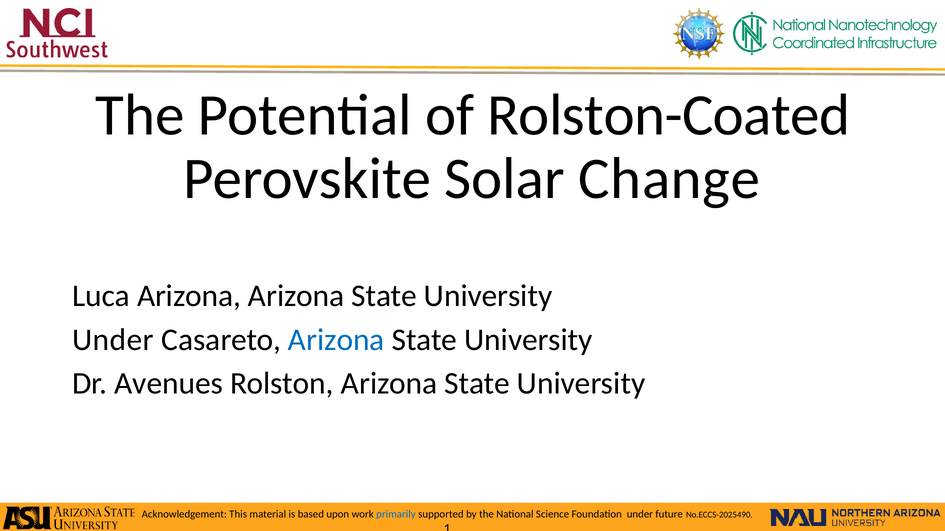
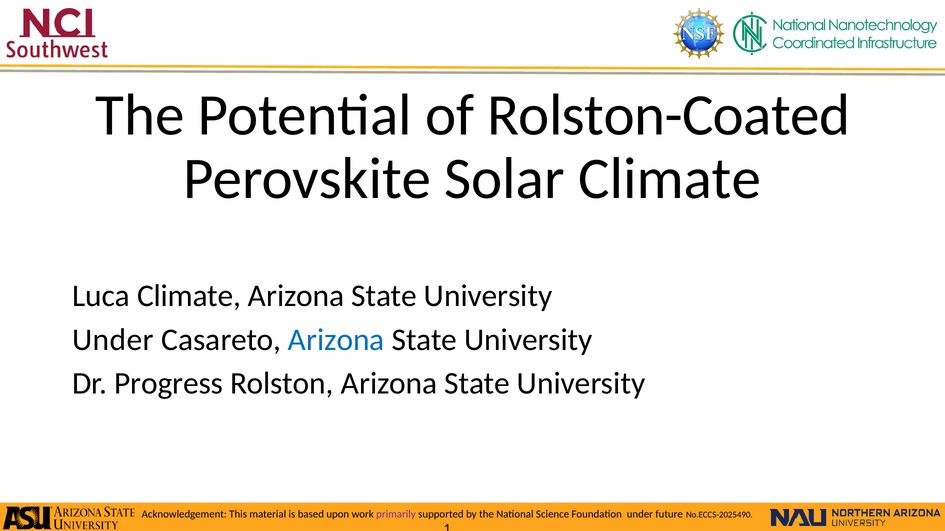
Solar Change: Change -> Climate
Luca Arizona: Arizona -> Climate
Avenues: Avenues -> Progress
primarily colour: blue -> purple
